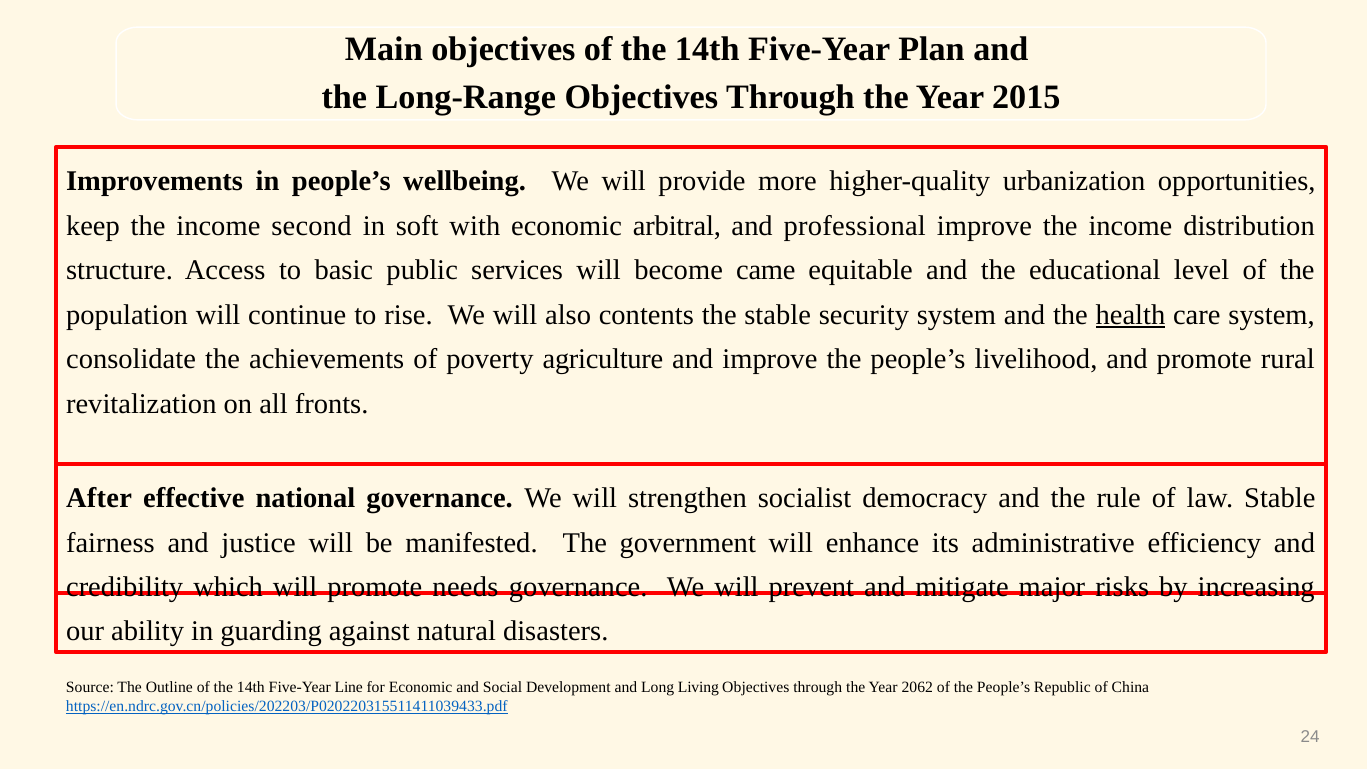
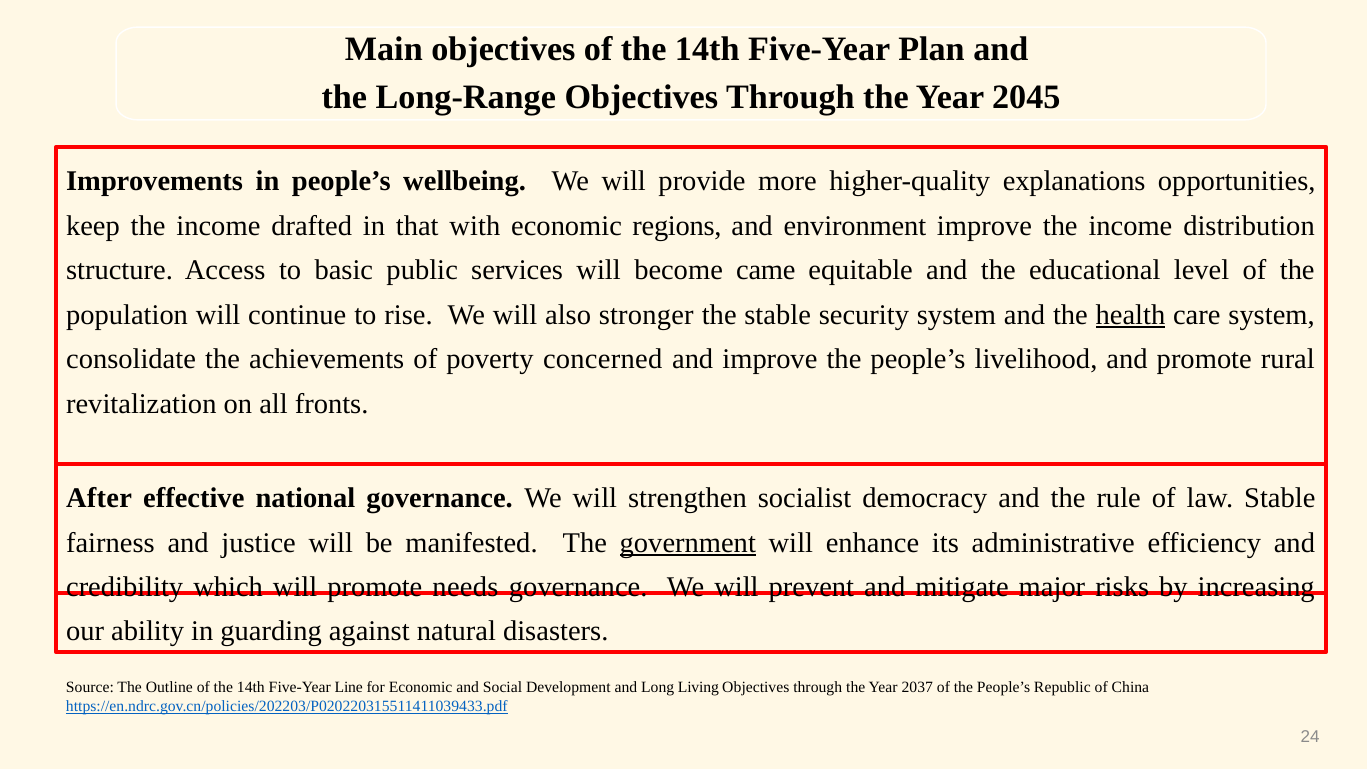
2015: 2015 -> 2045
urbanization: urbanization -> explanations
second: second -> drafted
soft: soft -> that
arbitral: arbitral -> regions
professional: professional -> environment
contents: contents -> stronger
agriculture: agriculture -> concerned
government underline: none -> present
2062: 2062 -> 2037
